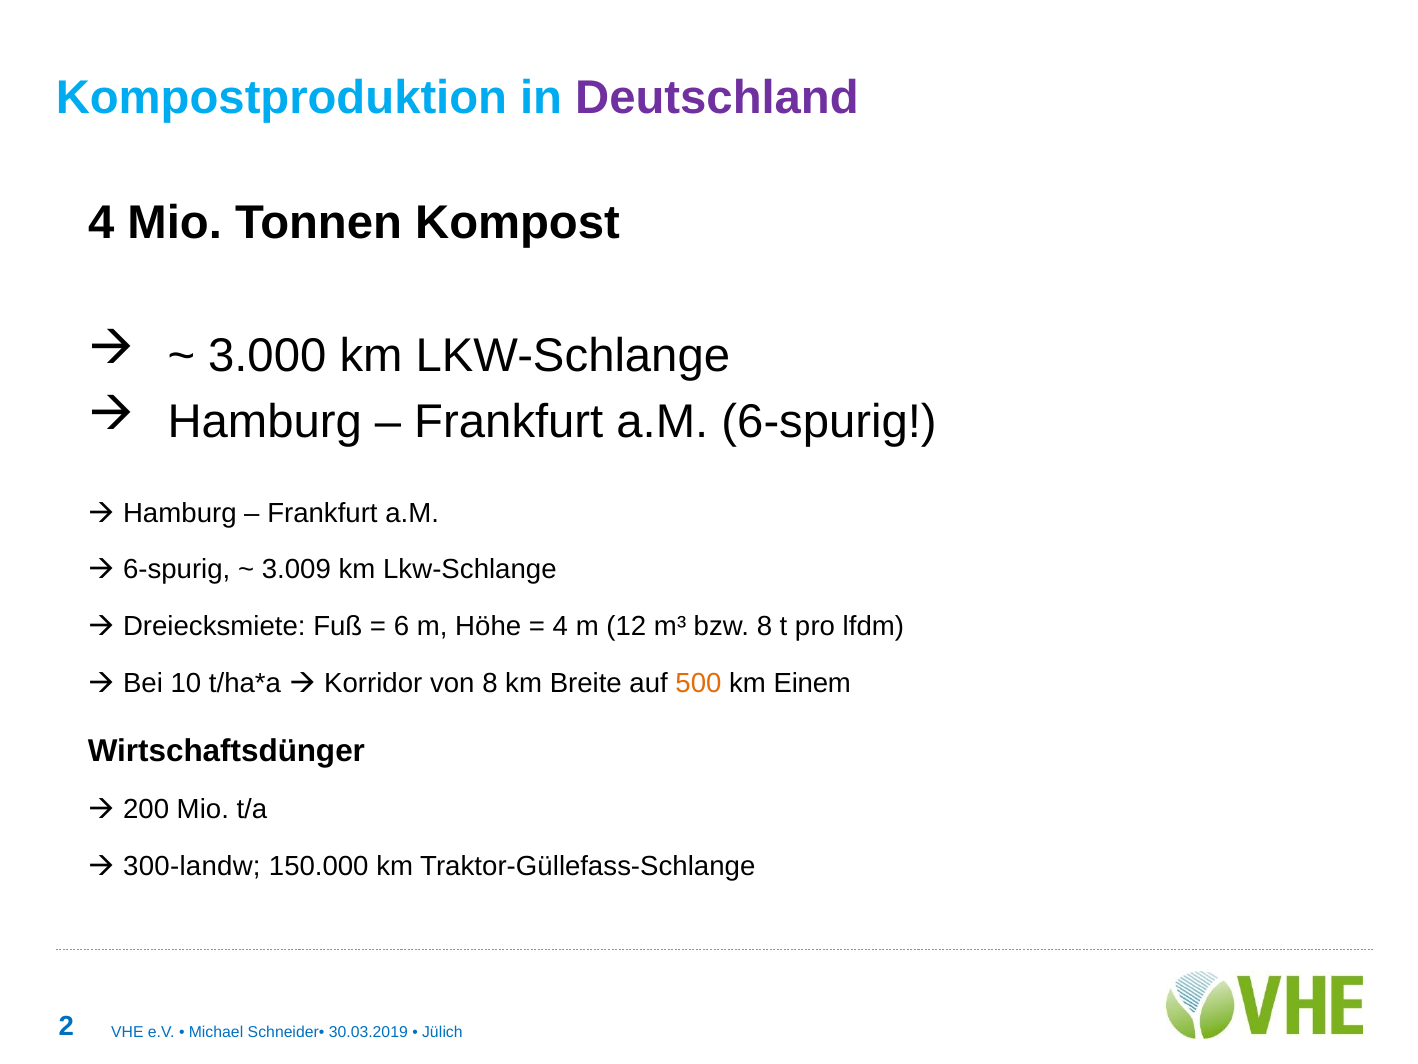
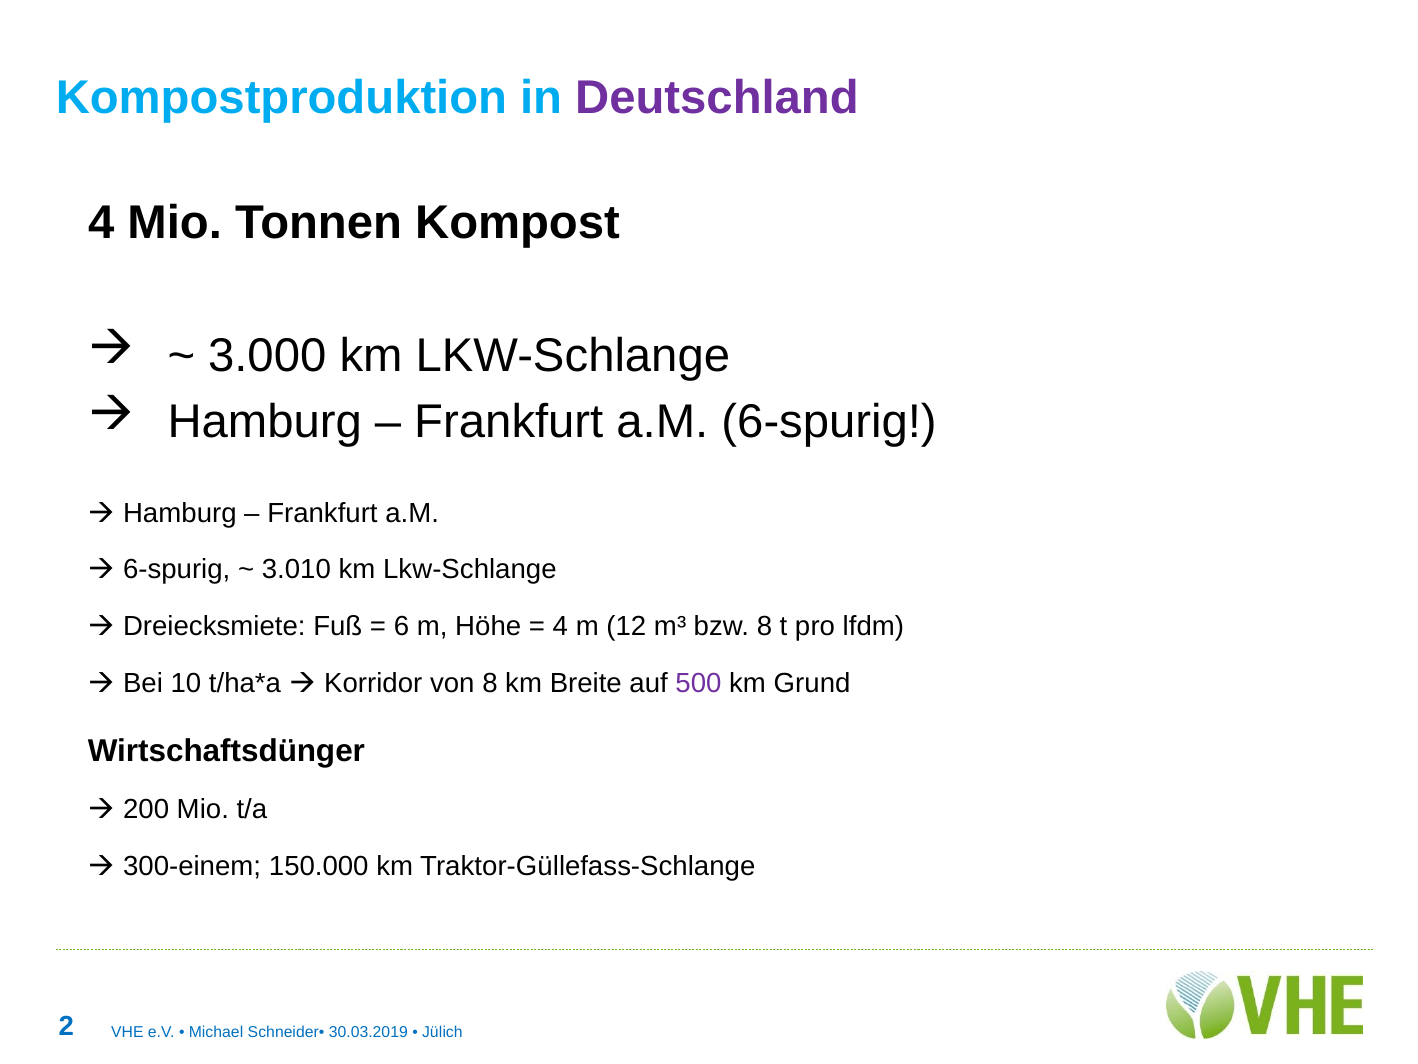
3.009: 3.009 -> 3.010
500 colour: orange -> purple
Einem: Einem -> Grund
300-landw: 300-landw -> 300-einem
